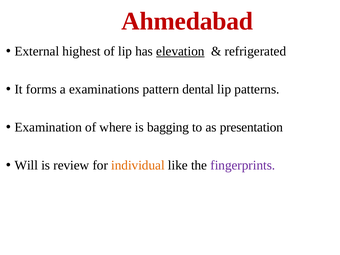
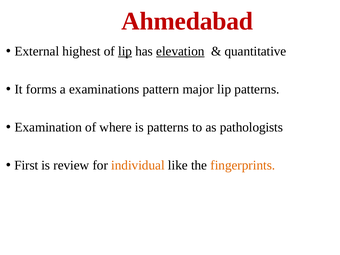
lip at (125, 51) underline: none -> present
refrigerated: refrigerated -> quantitative
dental: dental -> major
is bagging: bagging -> patterns
presentation: presentation -> pathologists
Will: Will -> First
fingerprints colour: purple -> orange
